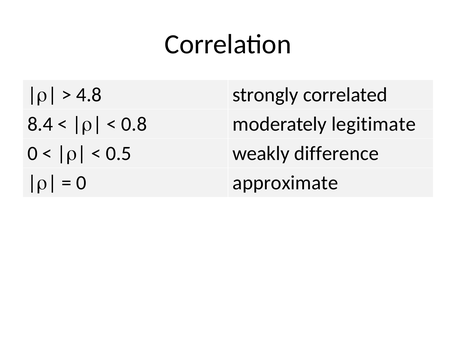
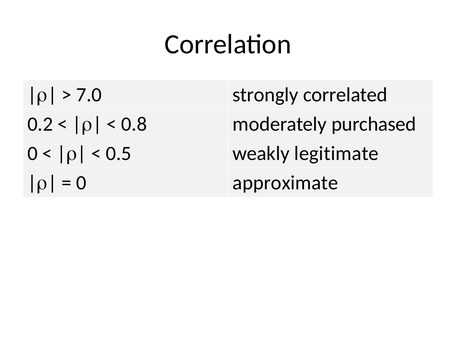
4.8: 4.8 -> 7.0
8.4: 8.4 -> 0.2
legitimate: legitimate -> purchased
difference: difference -> legitimate
